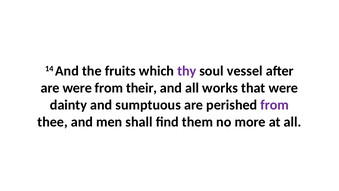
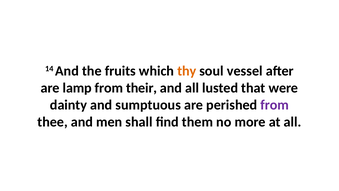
thy colour: purple -> orange
are were: were -> lamp
works: works -> lusted
